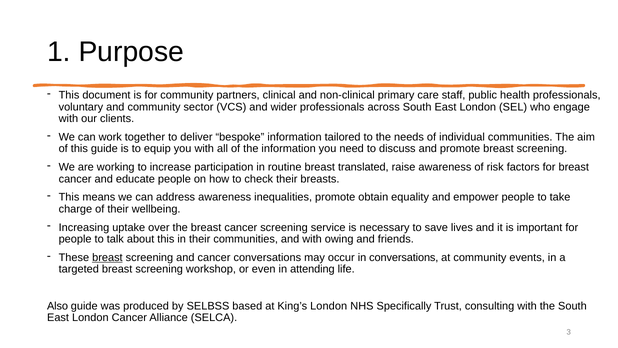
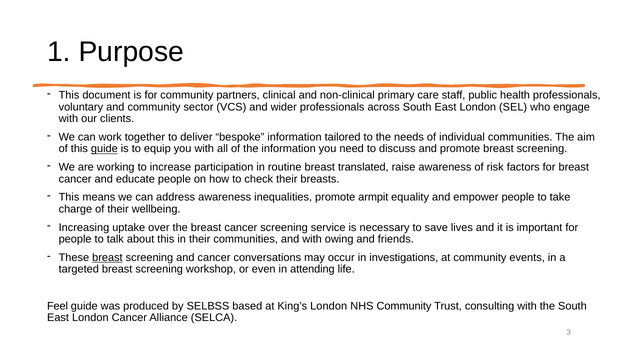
guide at (104, 149) underline: none -> present
obtain: obtain -> armpit
in conversations: conversations -> investigations
Also: Also -> Feel
NHS Specifically: Specifically -> Community
